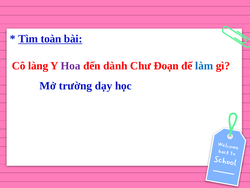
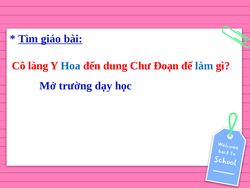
toàn: toàn -> giáo
Hoa colour: purple -> blue
dành: dành -> dung
